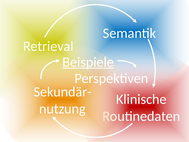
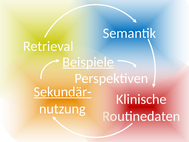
Sekundär- underline: none -> present
